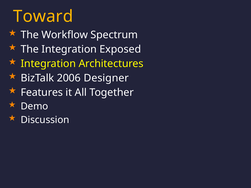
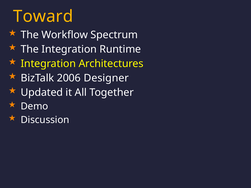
Exposed: Exposed -> Runtime
Features: Features -> Updated
